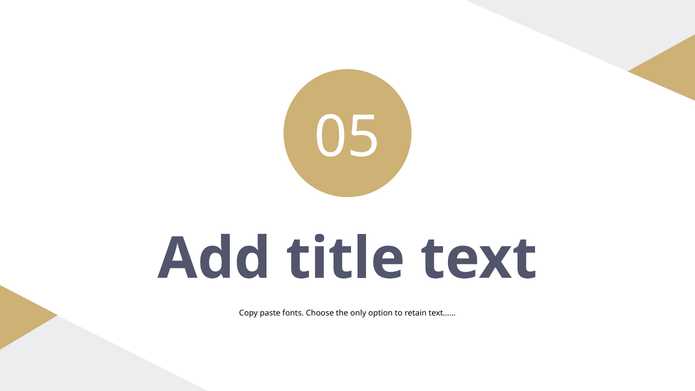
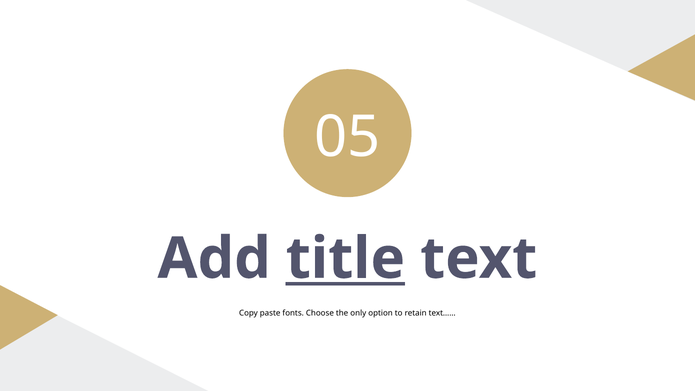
title underline: none -> present
